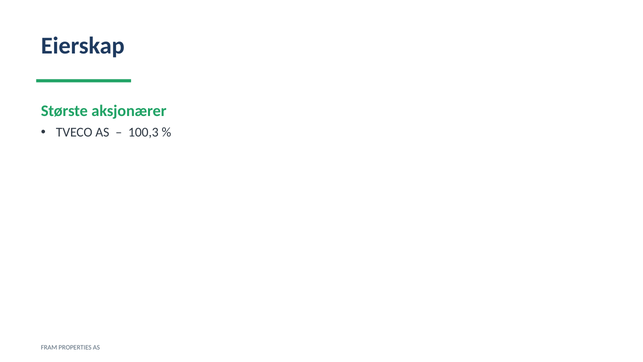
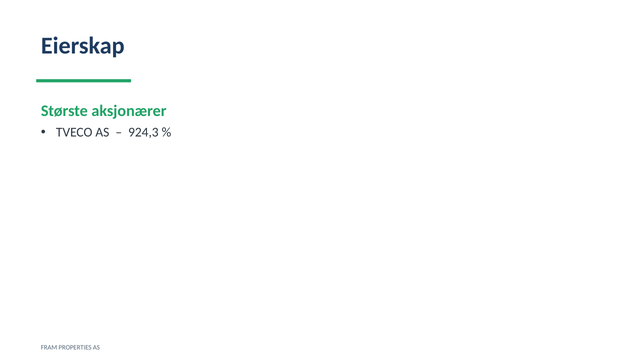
100,3: 100,3 -> 924,3
